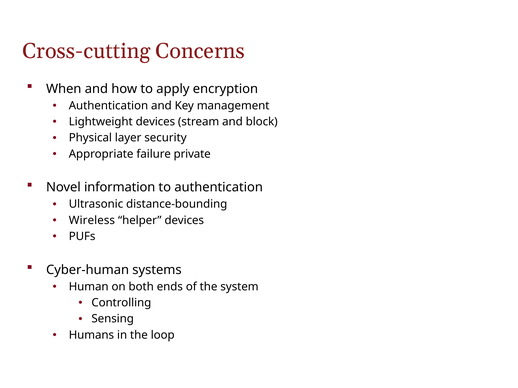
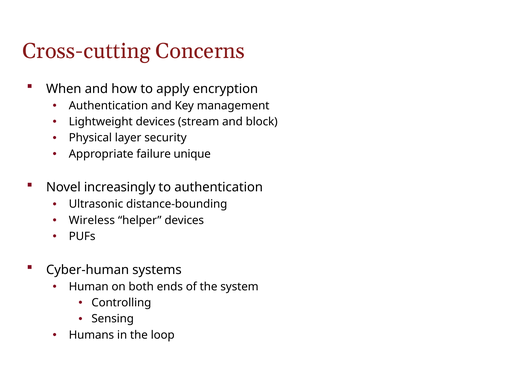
private: private -> unique
information: information -> increasingly
